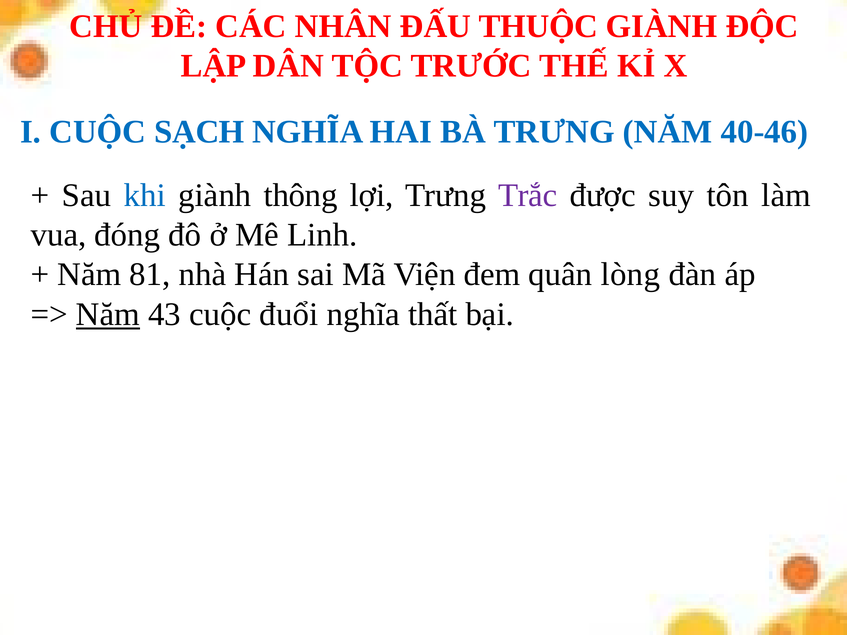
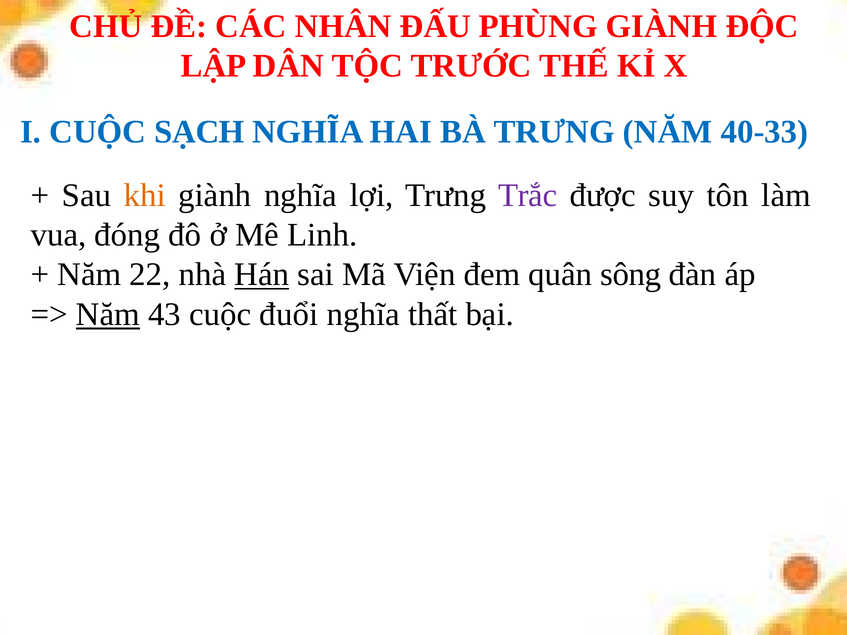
THUỘC: THUỘC -> PHÙNG
40-46: 40-46 -> 40-33
khi colour: blue -> orange
giành thông: thông -> nghĩa
81: 81 -> 22
Hán underline: none -> present
lòng: lòng -> sông
